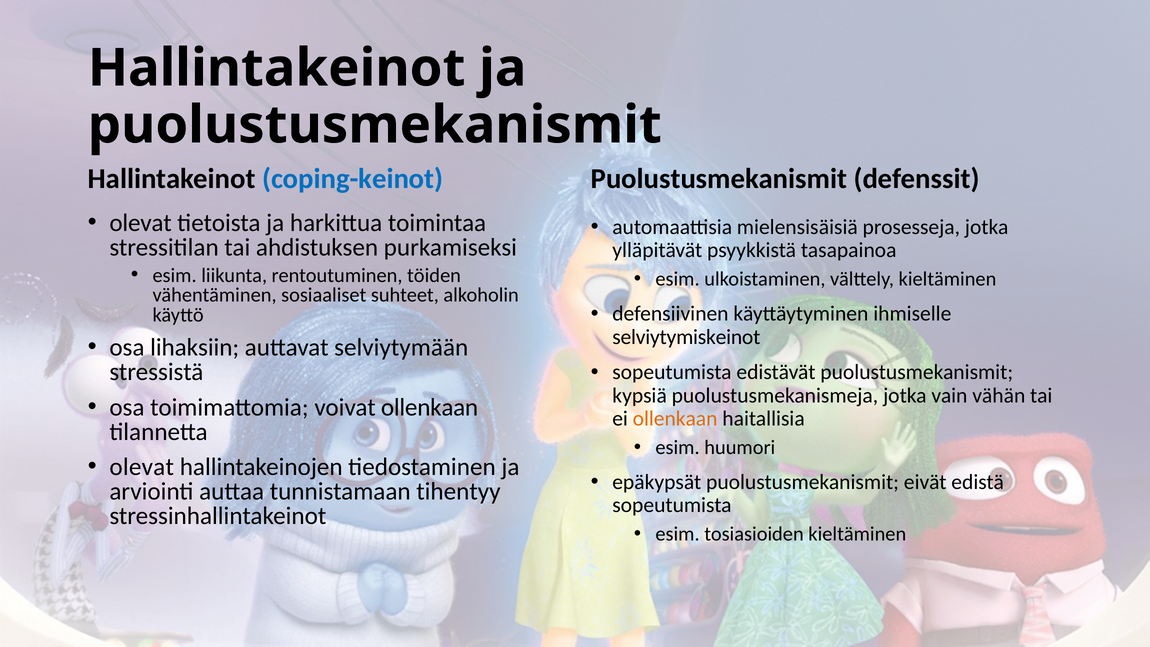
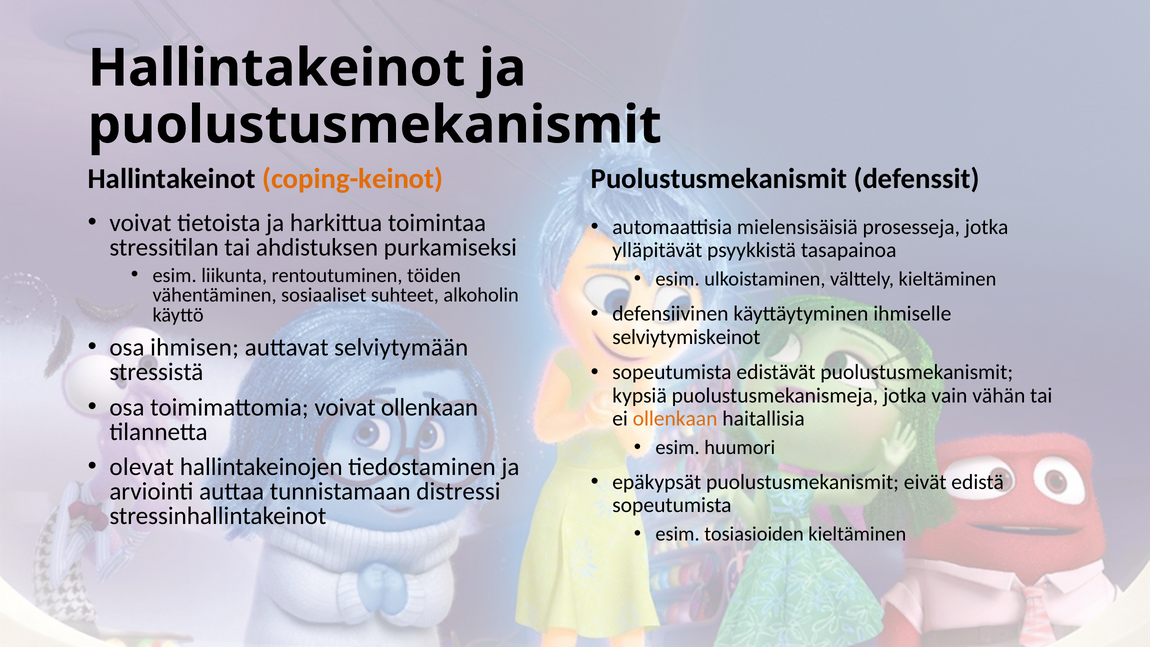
coping-keinot colour: blue -> orange
olevat at (141, 223): olevat -> voivat
lihaksiin: lihaksiin -> ihmisen
tihentyy: tihentyy -> distressi
